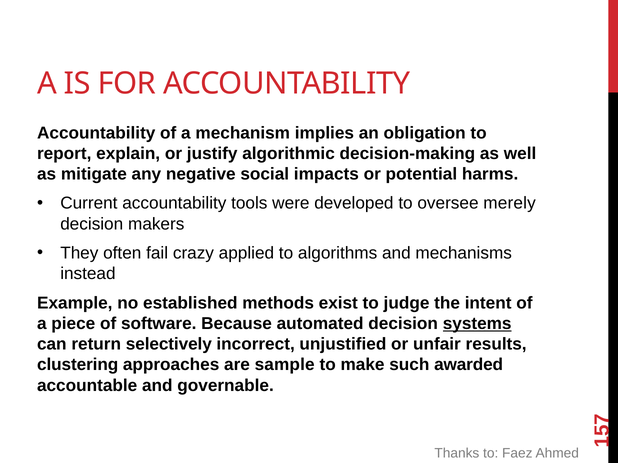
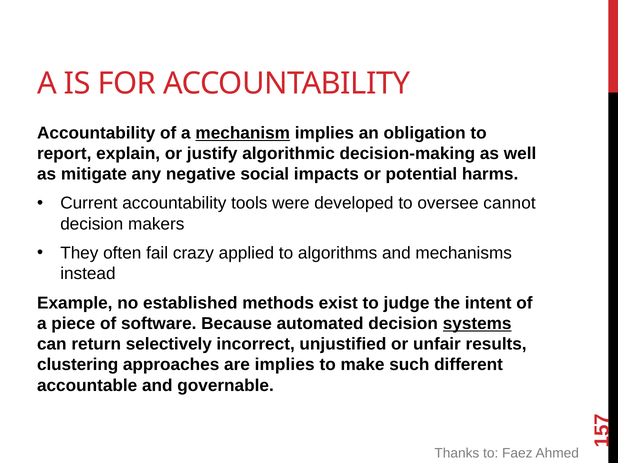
mechanism underline: none -> present
merely: merely -> cannot
are sample: sample -> implies
awarded: awarded -> different
